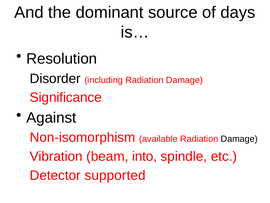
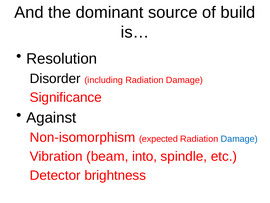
days: days -> build
available: available -> expected
Damage at (239, 139) colour: black -> blue
supported: supported -> brightness
